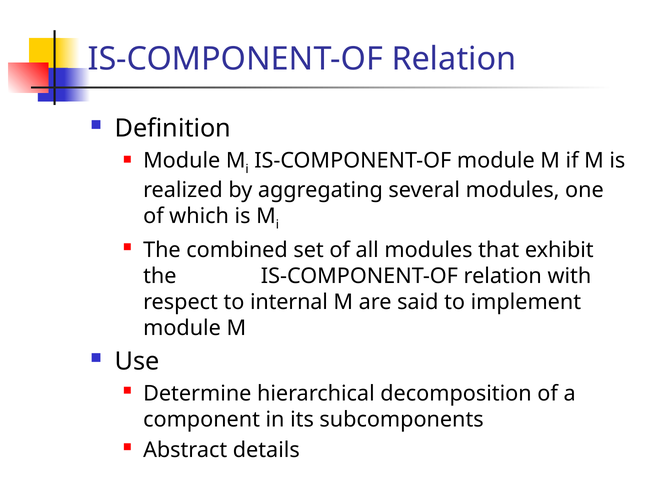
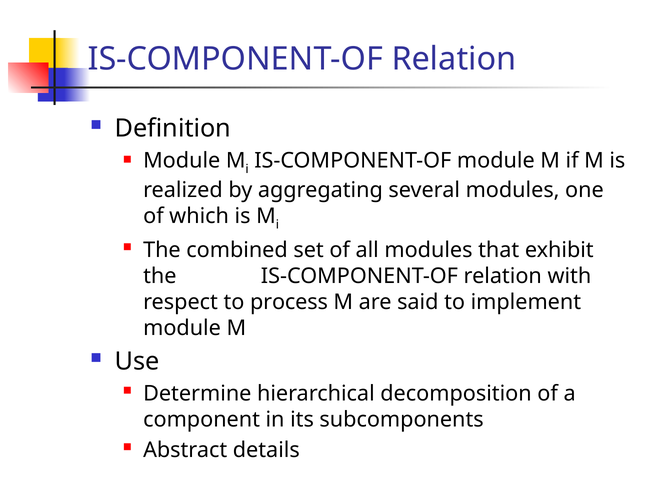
internal: internal -> process
